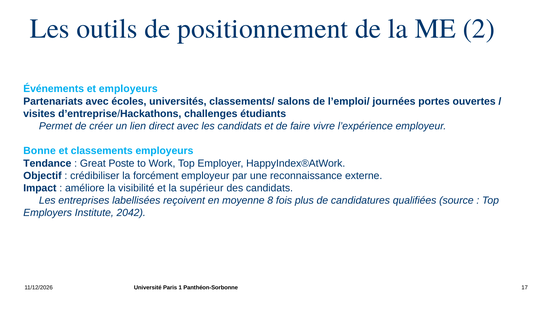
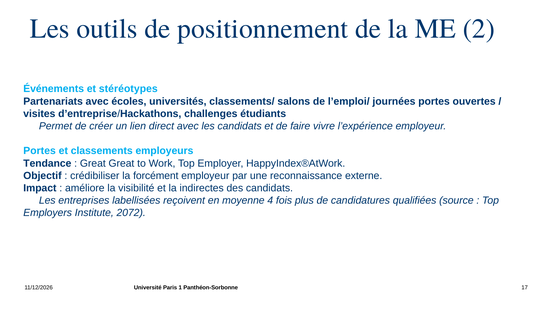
et employeurs: employeurs -> stéréotypes
Bonne at (40, 151): Bonne -> Portes
Great Poste: Poste -> Great
supérieur: supérieur -> indirectes
8: 8 -> 4
2042: 2042 -> 2072
